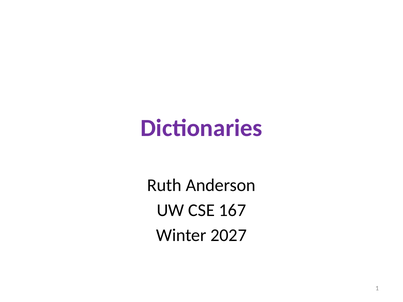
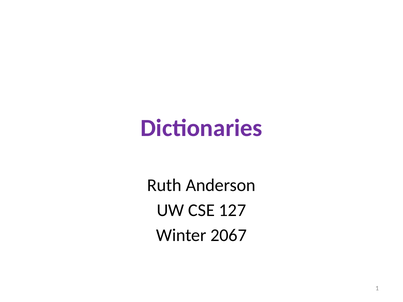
167: 167 -> 127
2027: 2027 -> 2067
